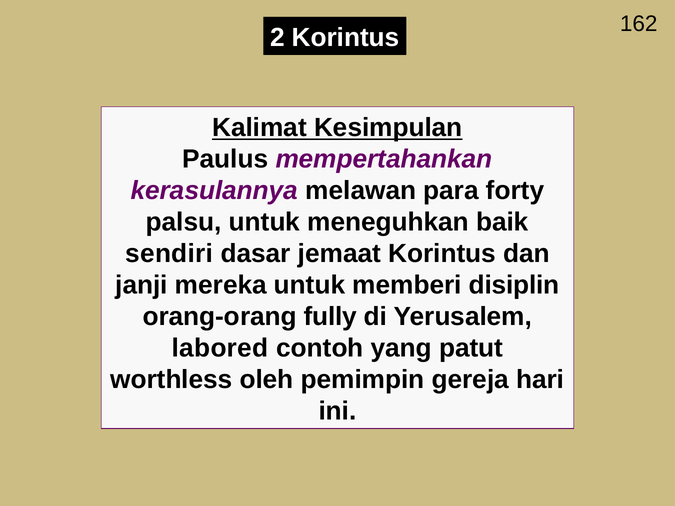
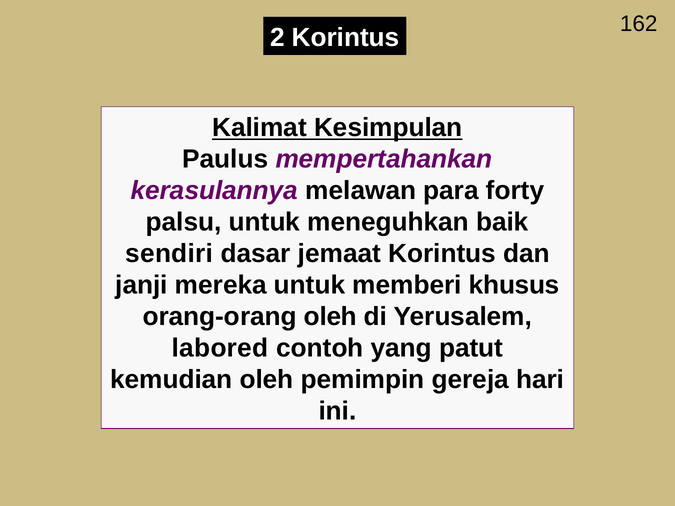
disiplin: disiplin -> khusus
orang-orang fully: fully -> oleh
worthless: worthless -> kemudian
